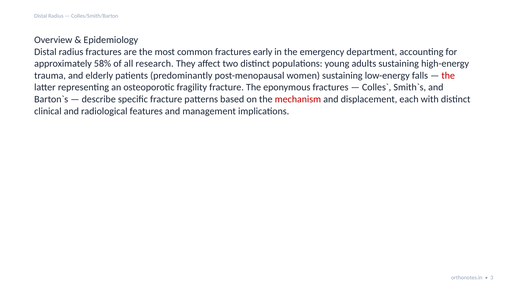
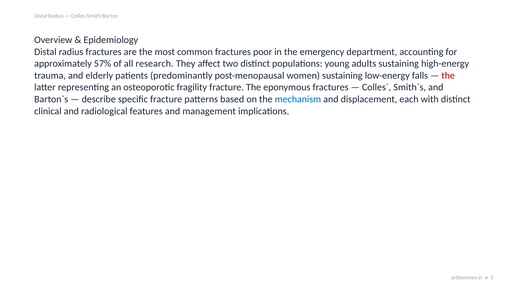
early: early -> poor
58%: 58% -> 57%
mechanism colour: red -> blue
